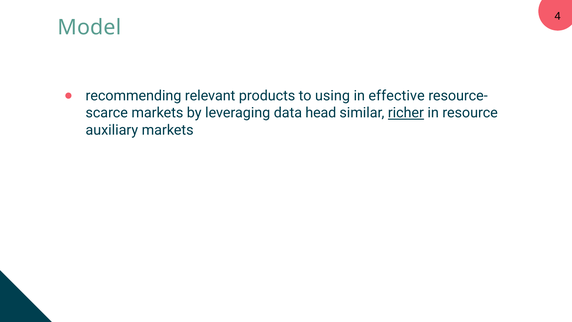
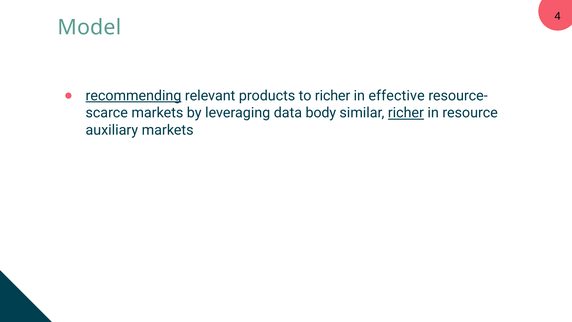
recommending underline: none -> present
to using: using -> richer
head: head -> body
